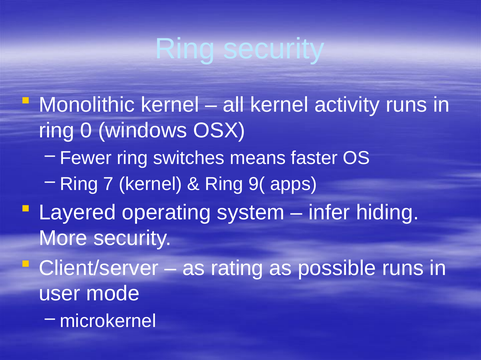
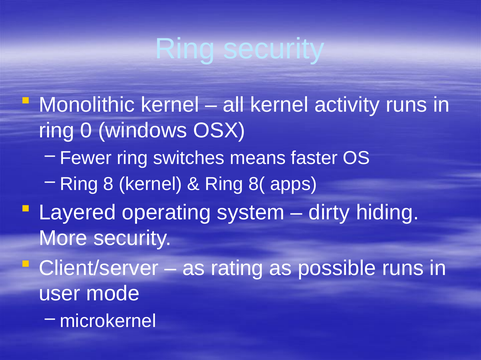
7: 7 -> 8
9(: 9( -> 8(
infer: infer -> dirty
